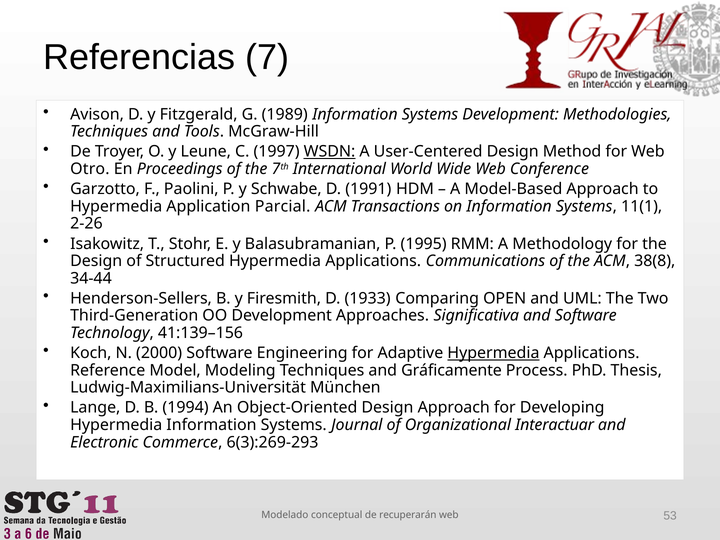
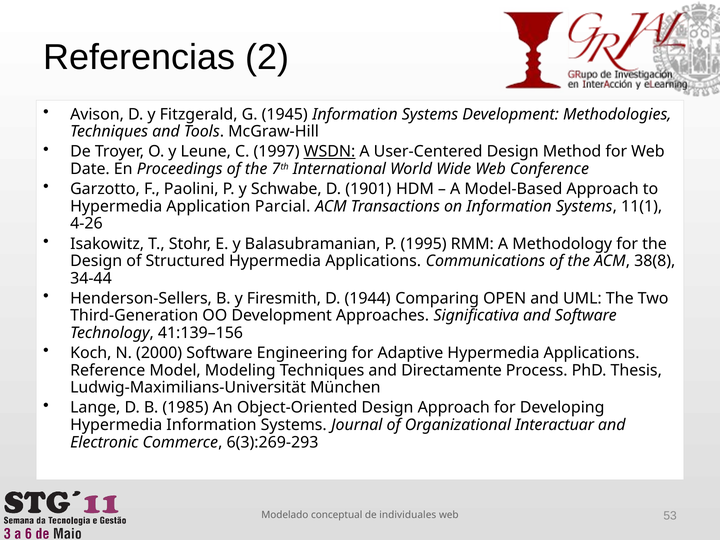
7: 7 -> 2
1989: 1989 -> 1945
Otro: Otro -> Date
1991: 1991 -> 1901
2-26: 2-26 -> 4-26
1933: 1933 -> 1944
Hypermedia at (493, 353) underline: present -> none
Gráficamente: Gráficamente -> Directamente
1994: 1994 -> 1985
recuperarán: recuperarán -> individuales
